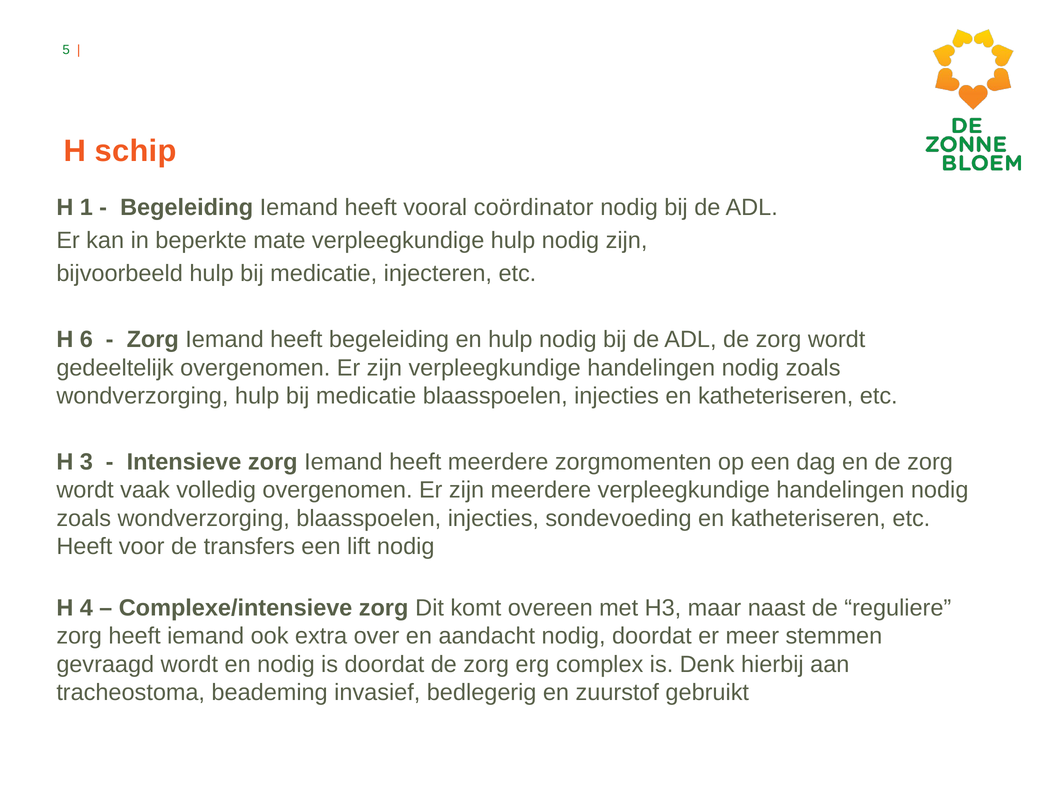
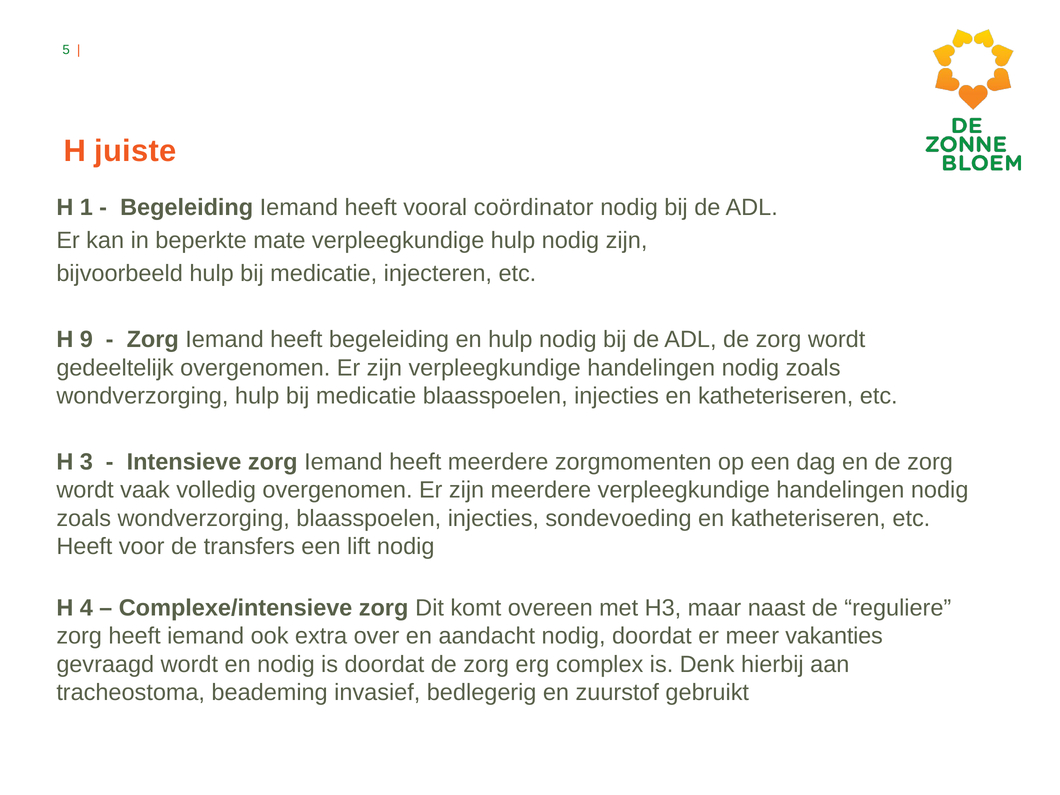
schip: schip -> juiste
6: 6 -> 9
stemmen: stemmen -> vakanties
